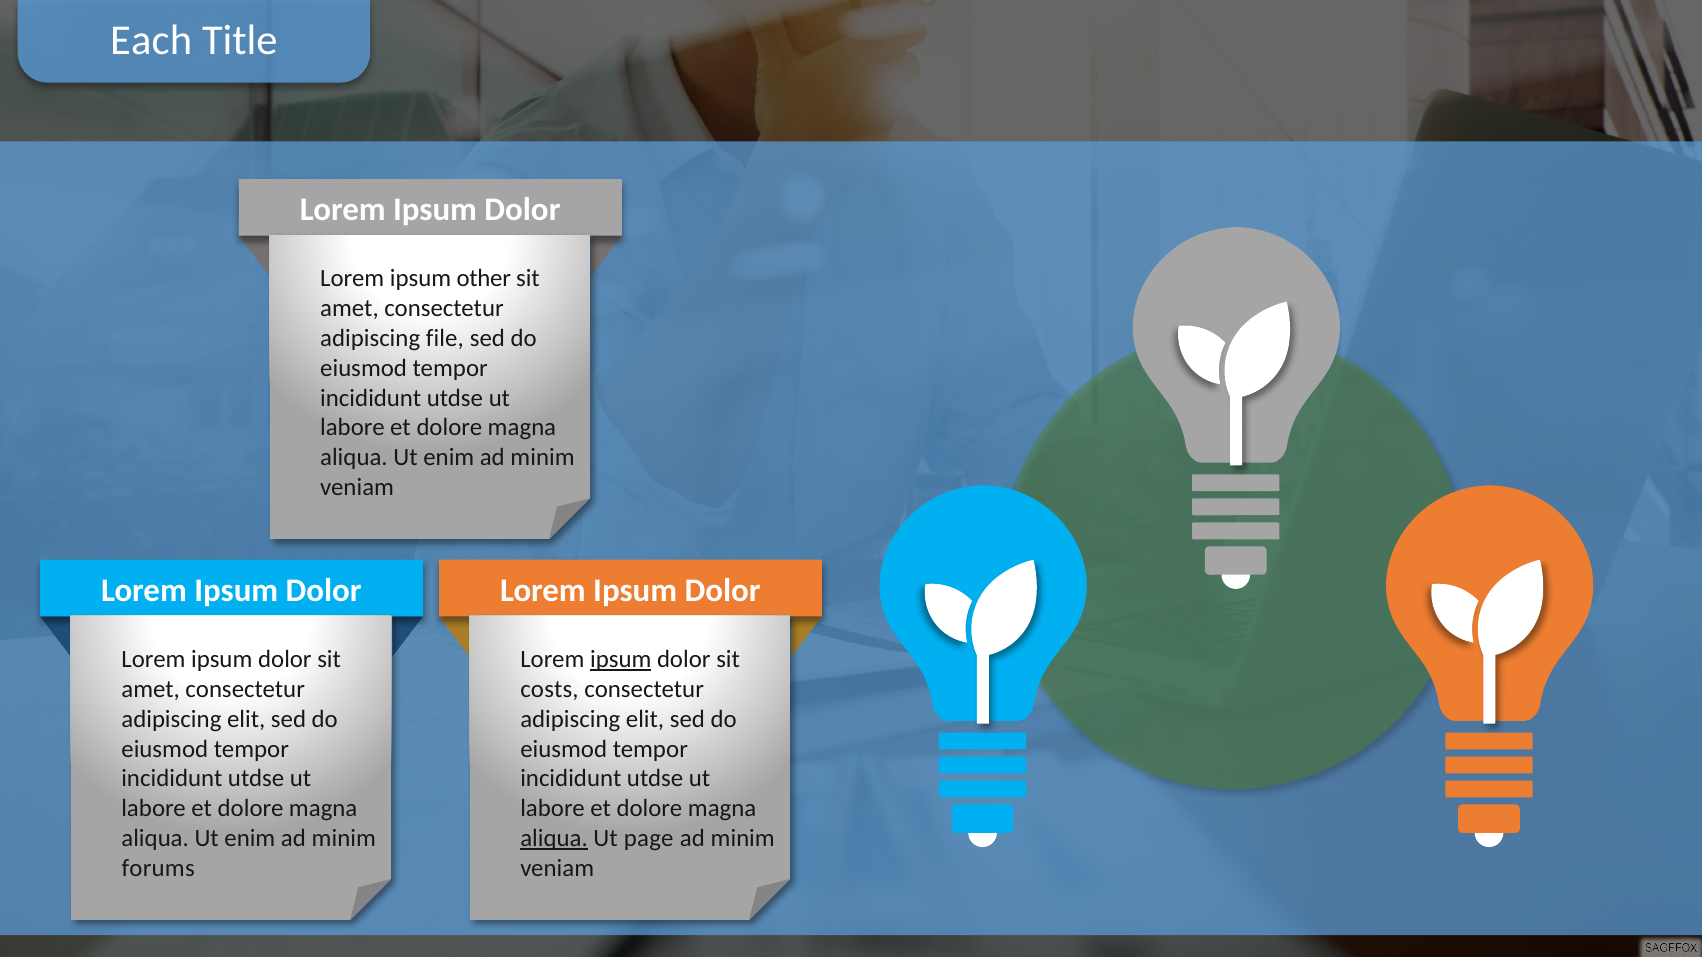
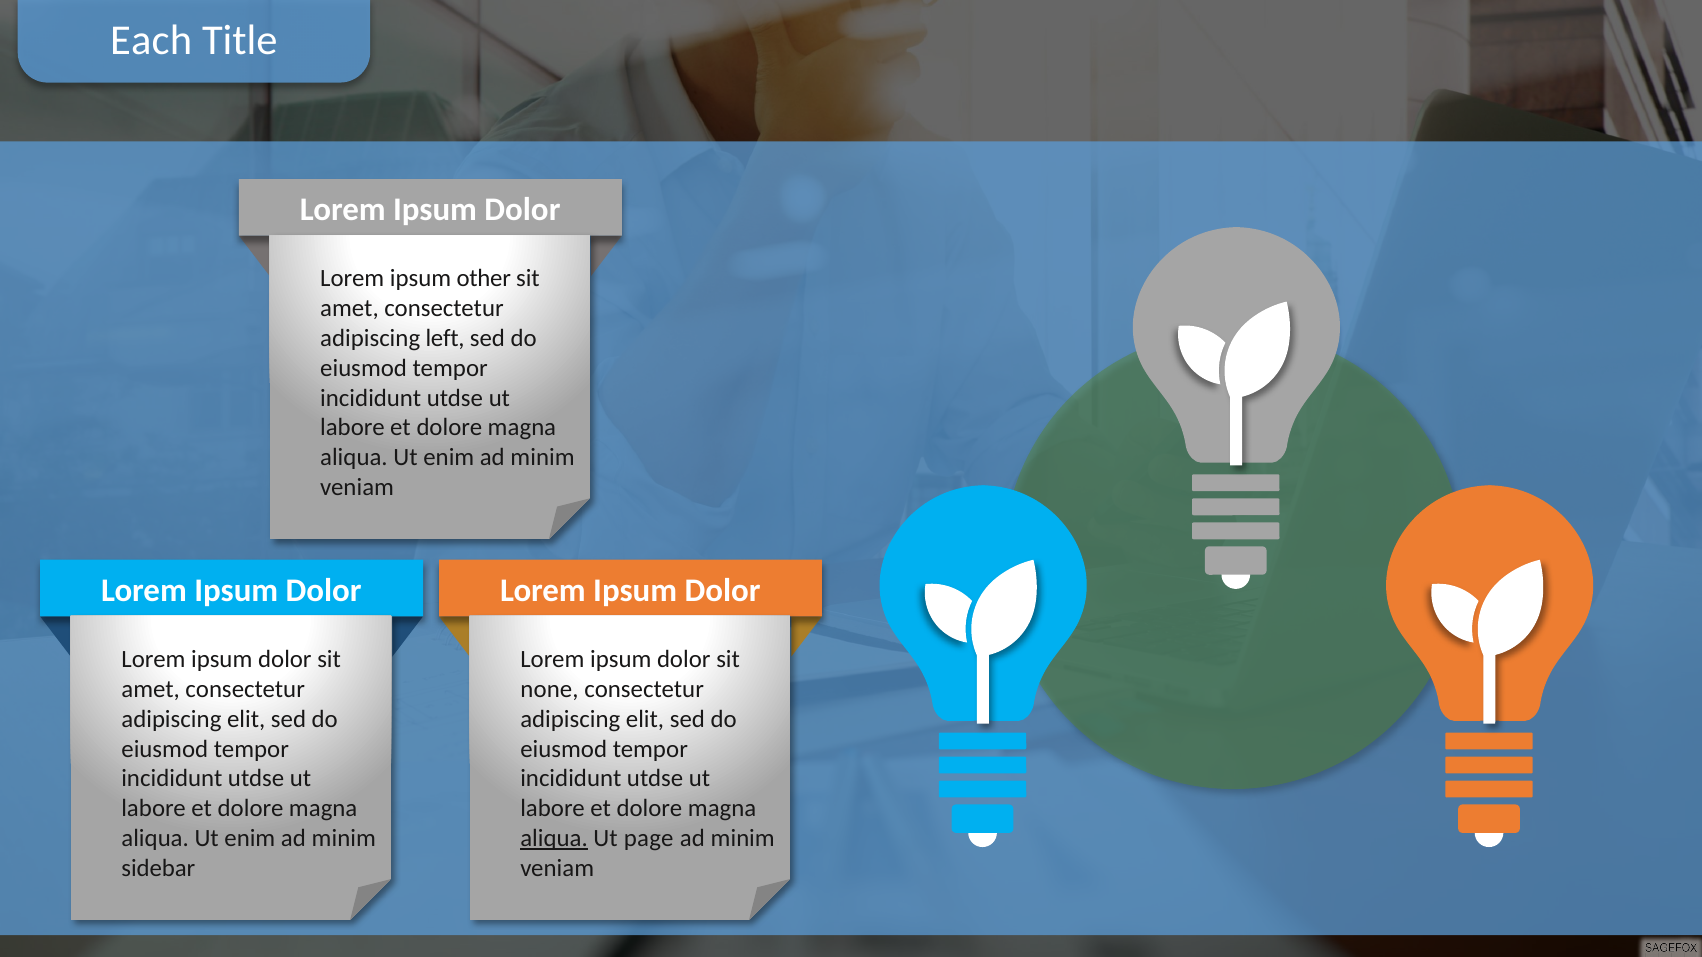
file: file -> left
ipsum at (621, 660) underline: present -> none
costs: costs -> none
forums: forums -> sidebar
